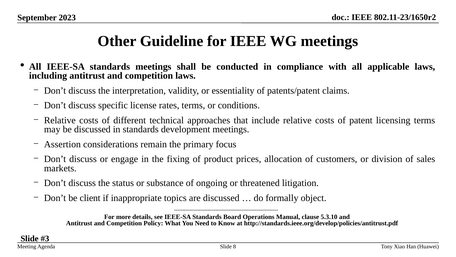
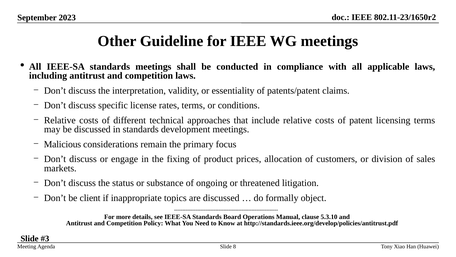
Assertion: Assertion -> Malicious
